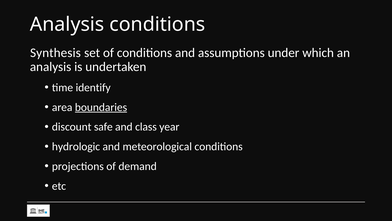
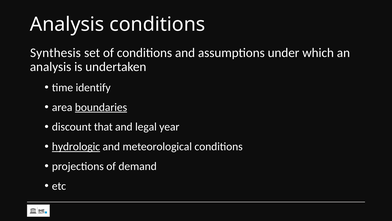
safe: safe -> that
class: class -> legal
hydrologic underline: none -> present
